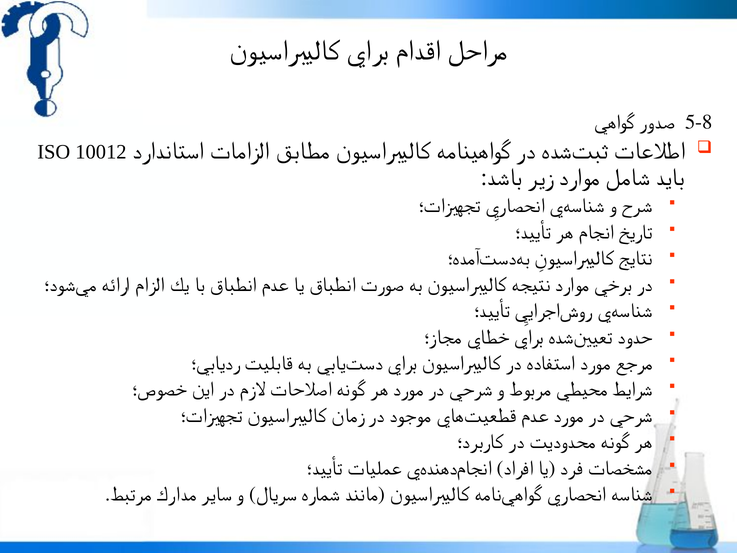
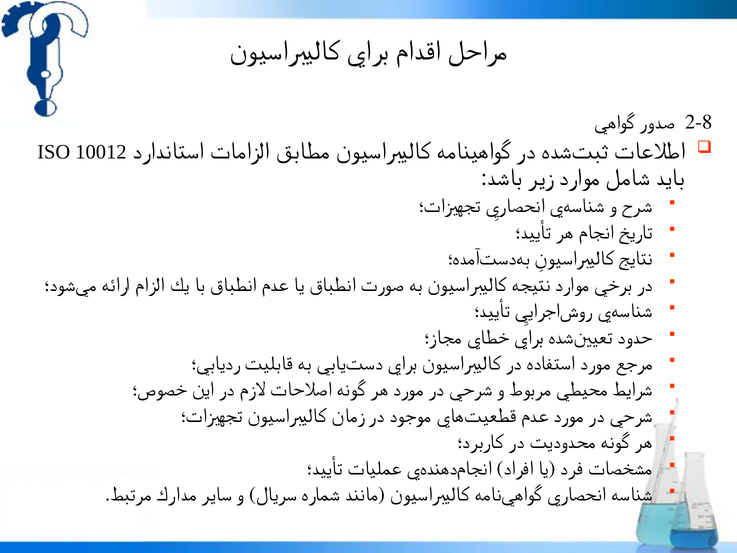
5-8: 5-8 -> 2-8
